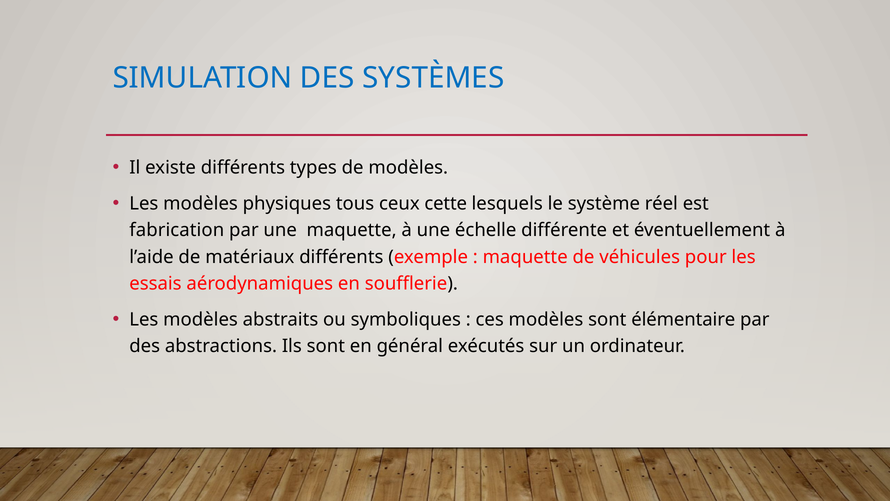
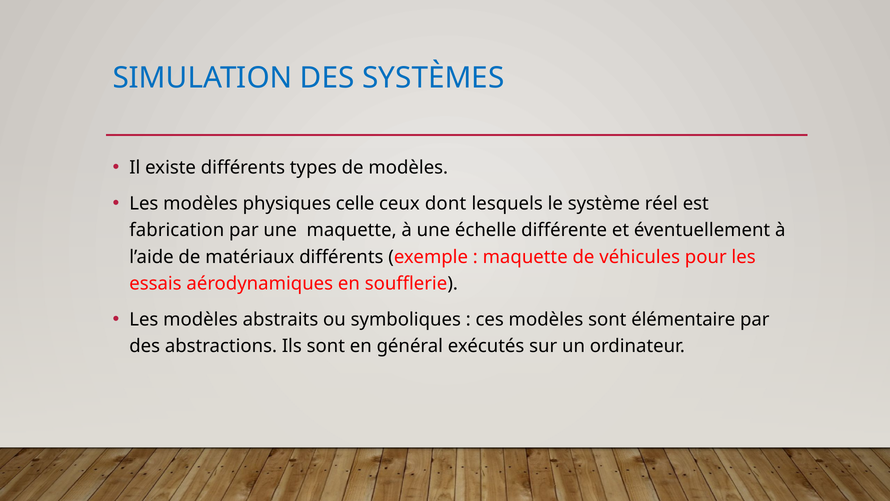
tous: tous -> celle
cette: cette -> dont
